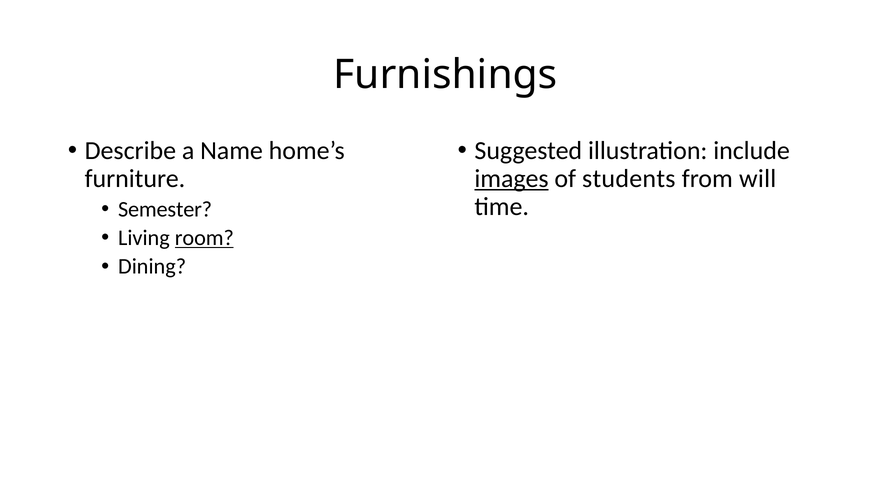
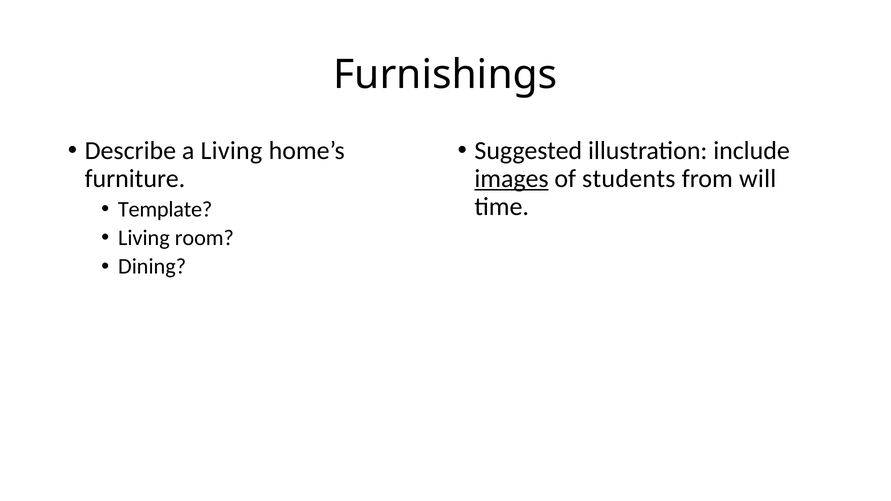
a Name: Name -> Living
Semester: Semester -> Template
room underline: present -> none
